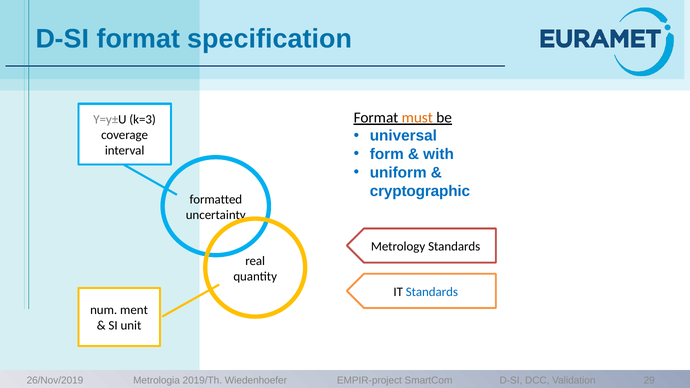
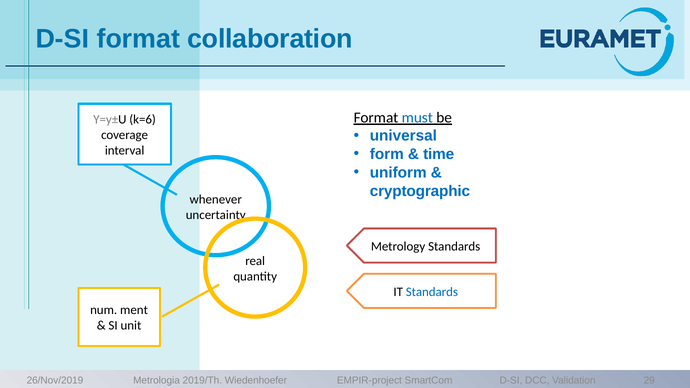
specification: specification -> collaboration
must colour: orange -> blue
k=3: k=3 -> k=6
with: with -> time
formatted: formatted -> whenever
